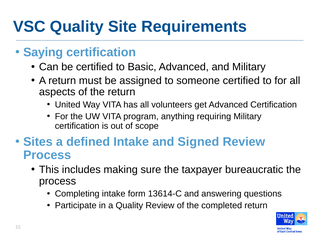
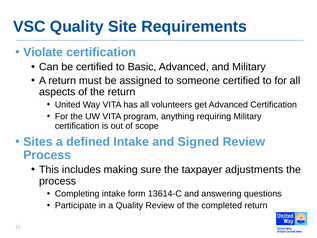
Saying: Saying -> Violate
bureaucratic: bureaucratic -> adjustments
